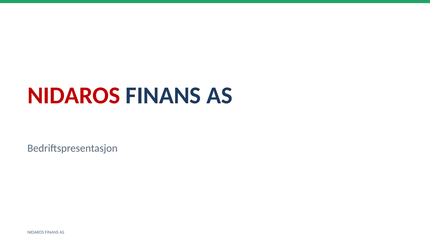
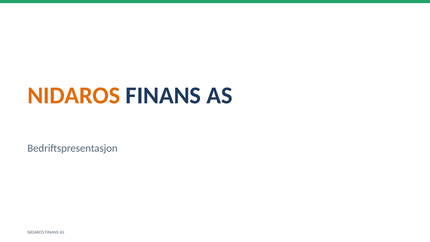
NIDAROS at (74, 95) colour: red -> orange
